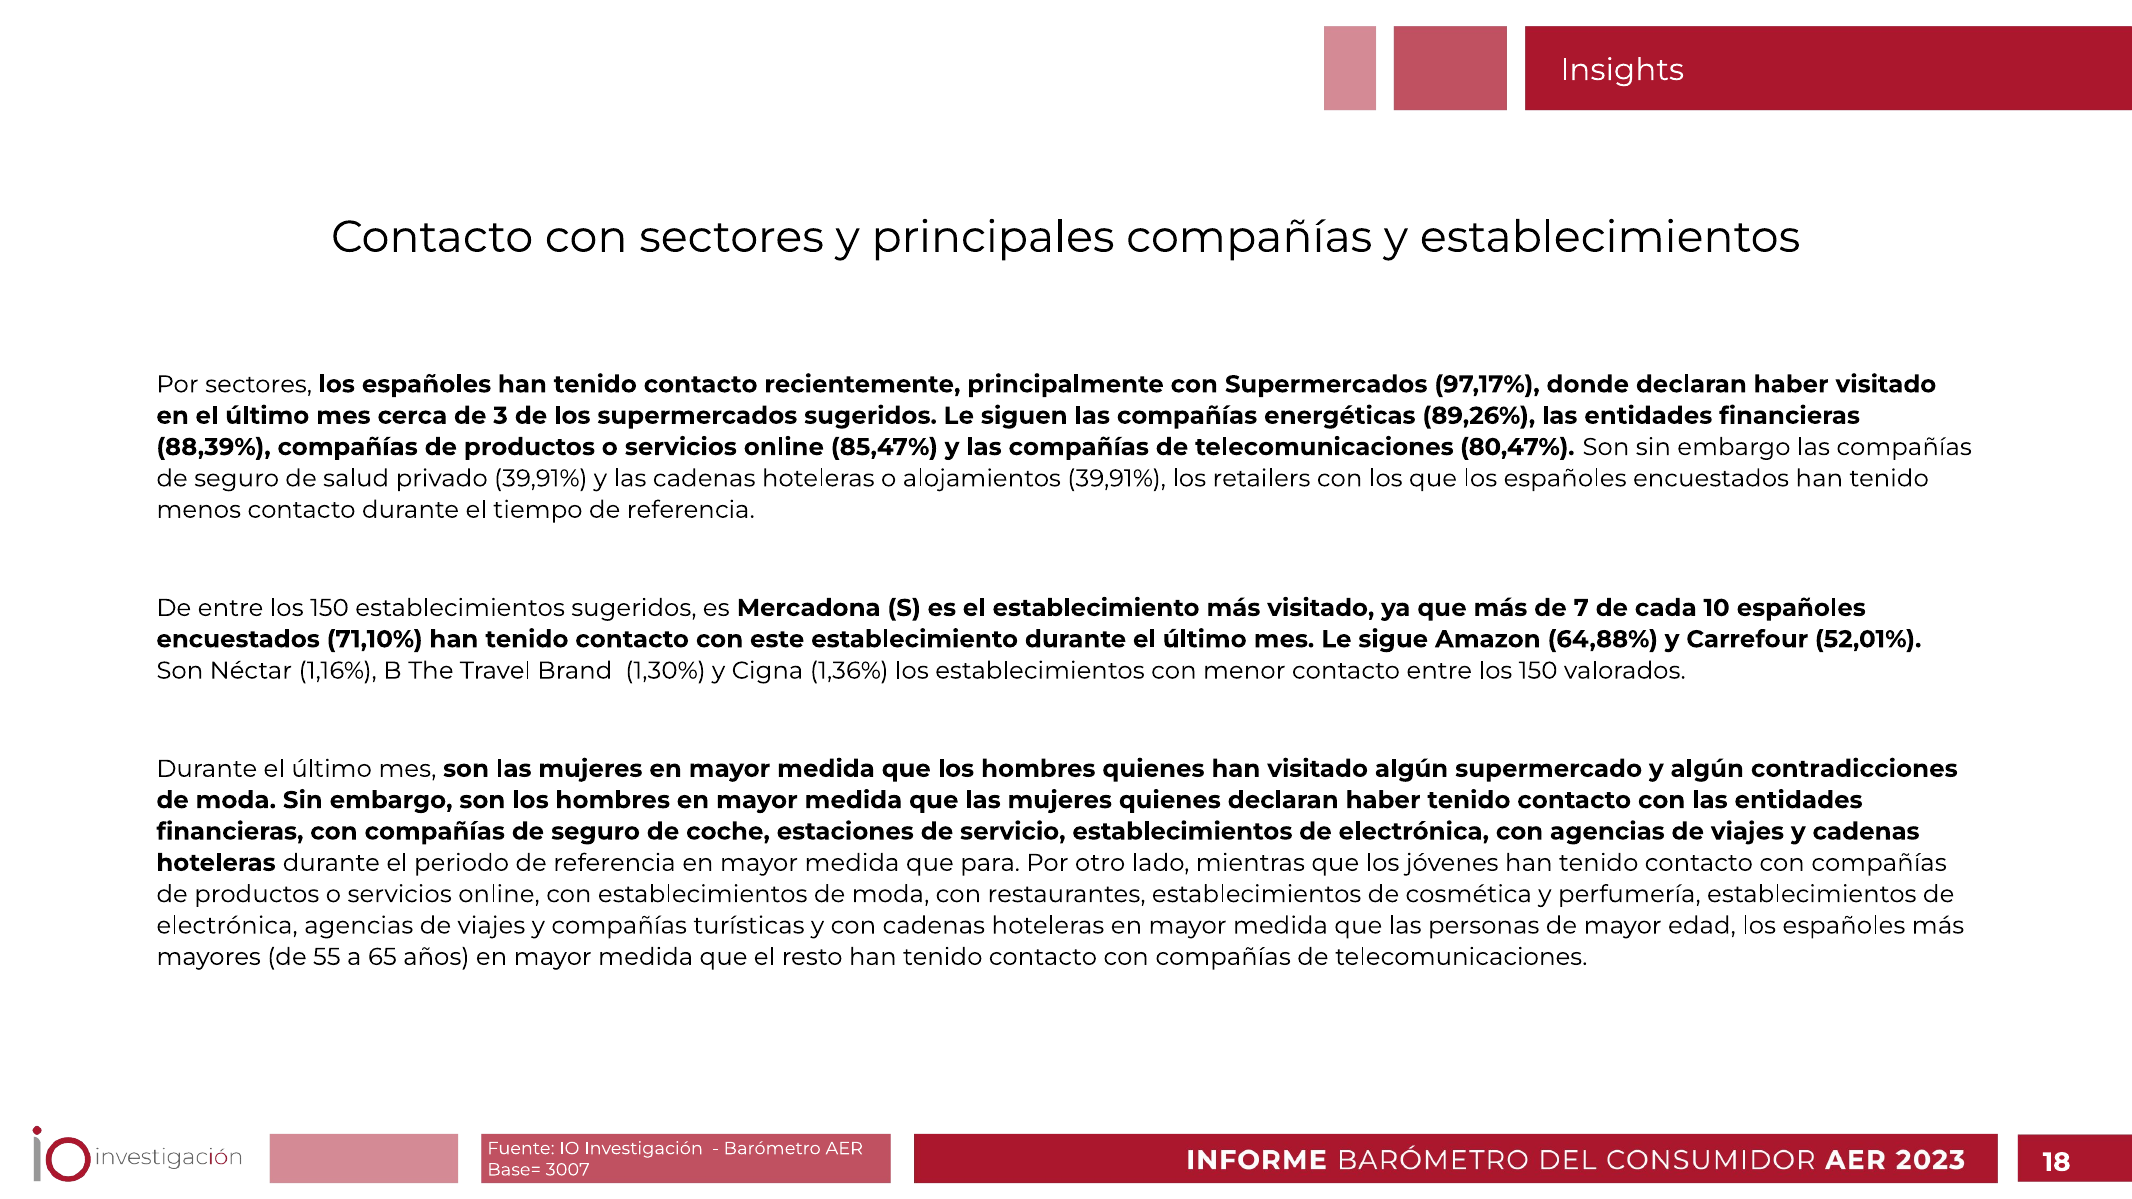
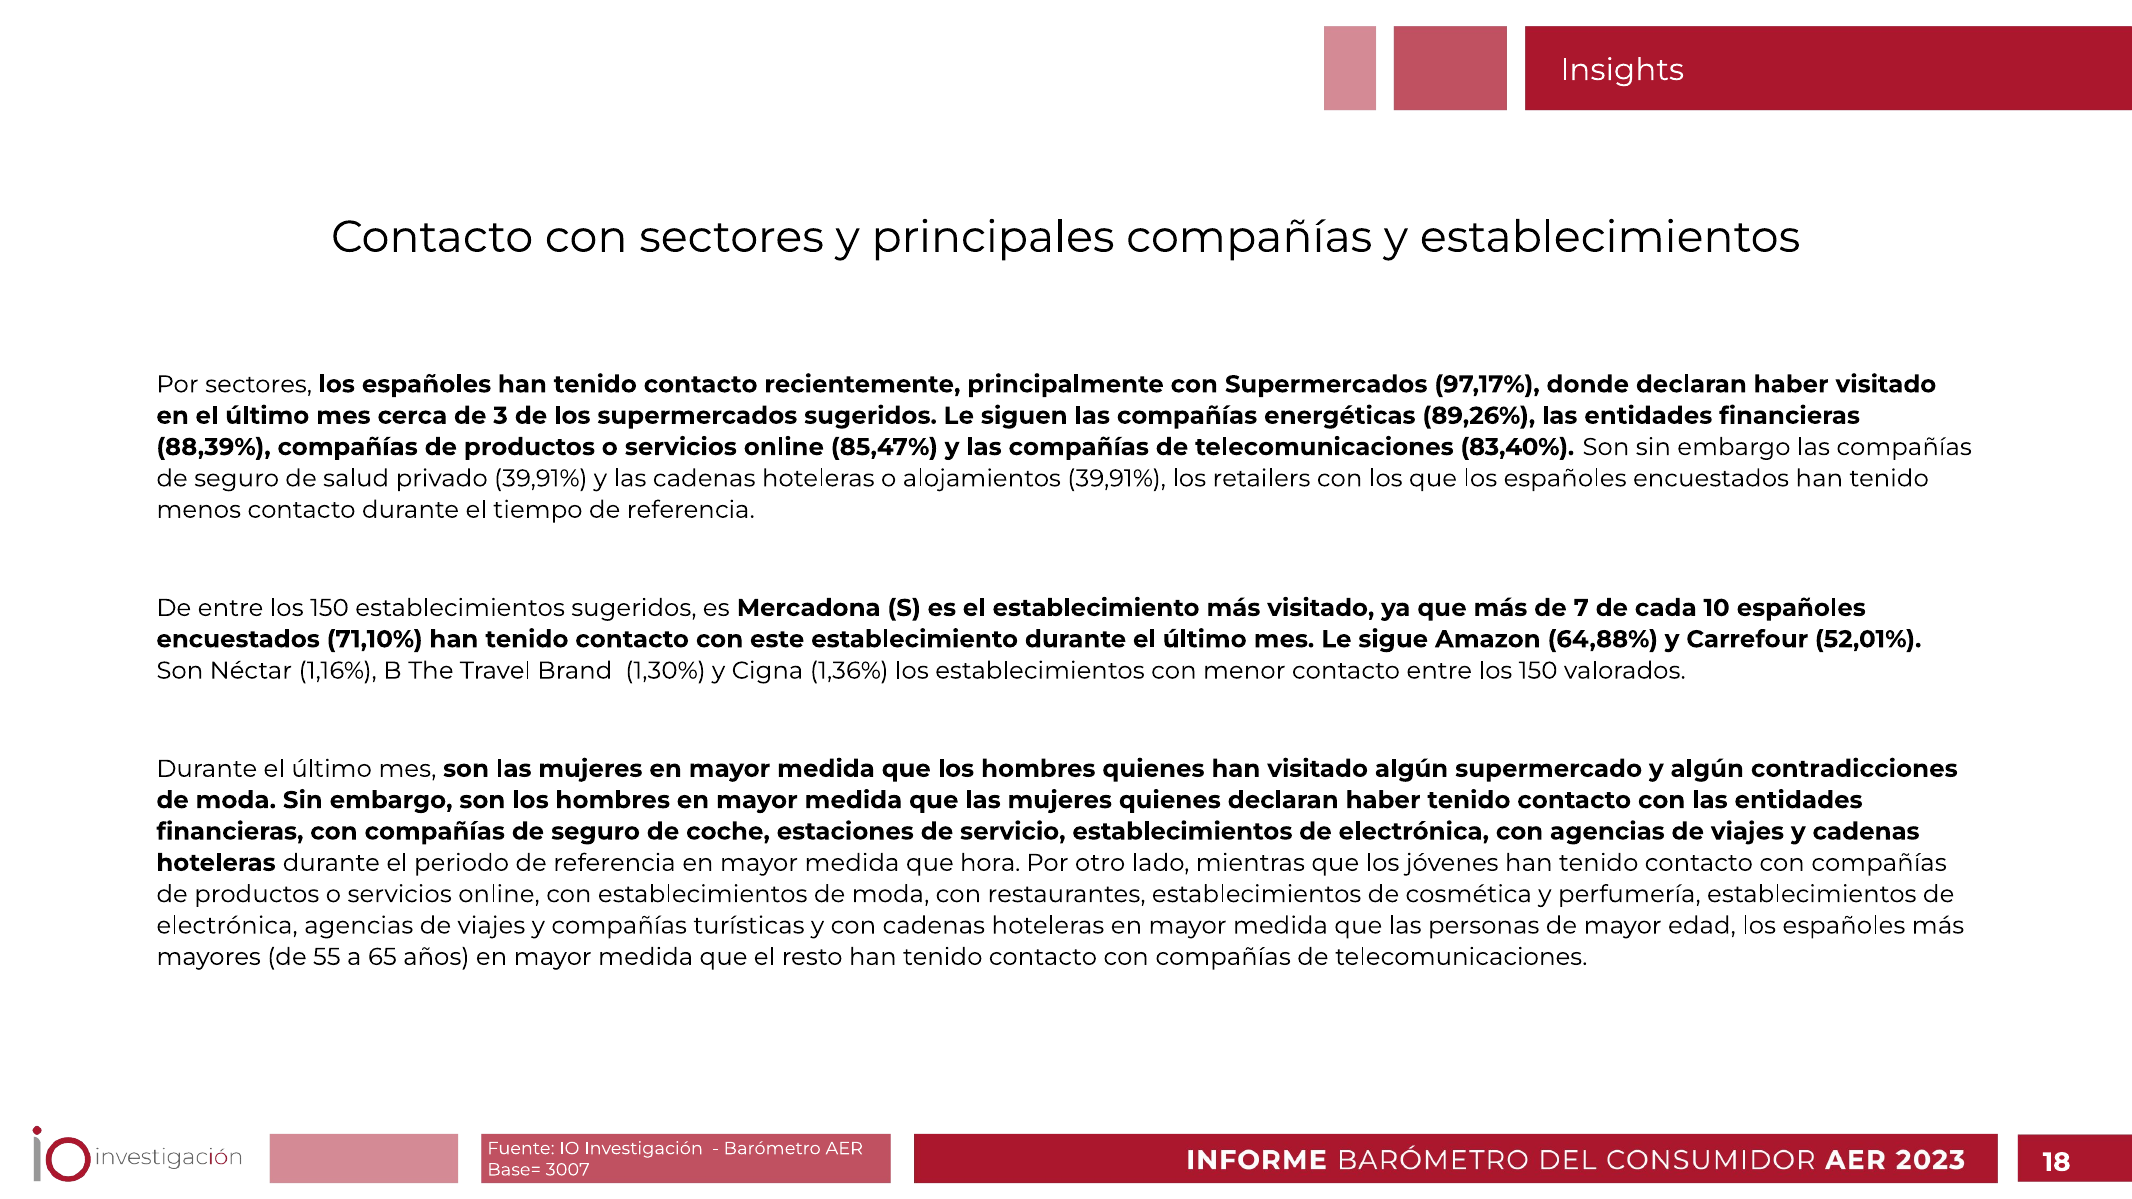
80,47%: 80,47% -> 83,40%
para: para -> hora
